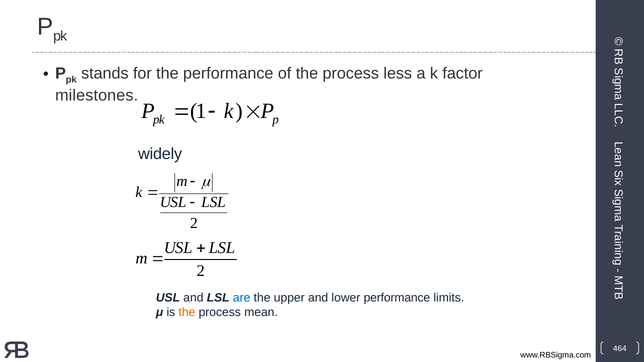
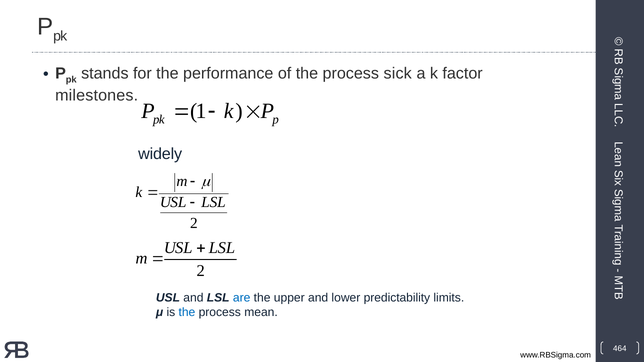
less: less -> sick
lower performance: performance -> predictability
the at (187, 312) colour: orange -> blue
